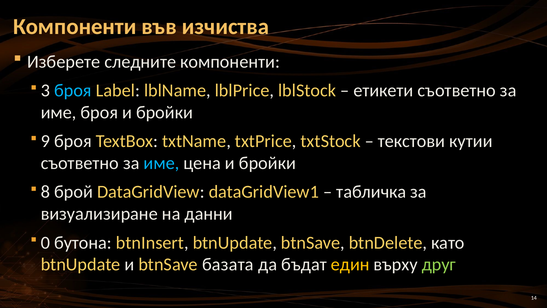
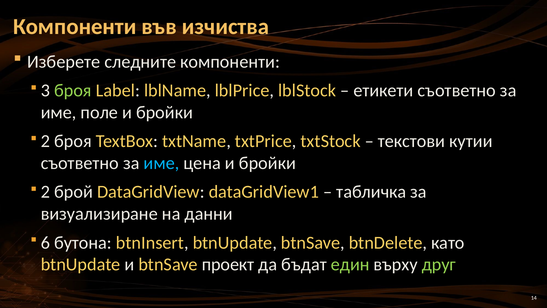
броя at (73, 90) colour: light blue -> light green
име броя: броя -> поле
9 at (45, 141): 9 -> 2
8 at (45, 192): 8 -> 2
0: 0 -> 6
базата: базата -> проект
един colour: yellow -> light green
